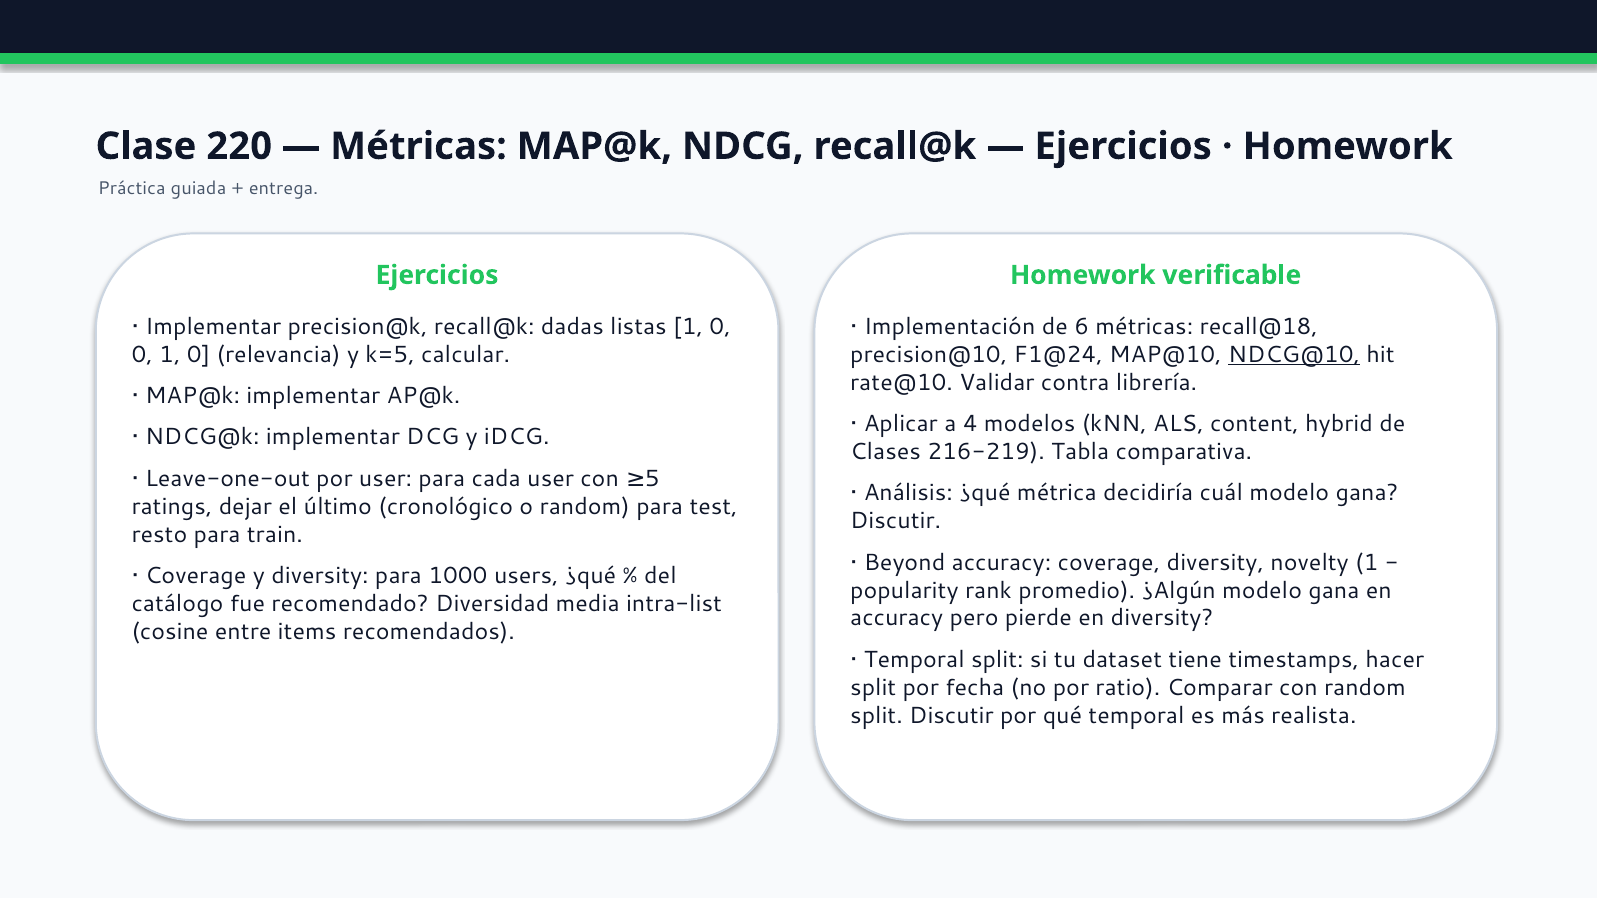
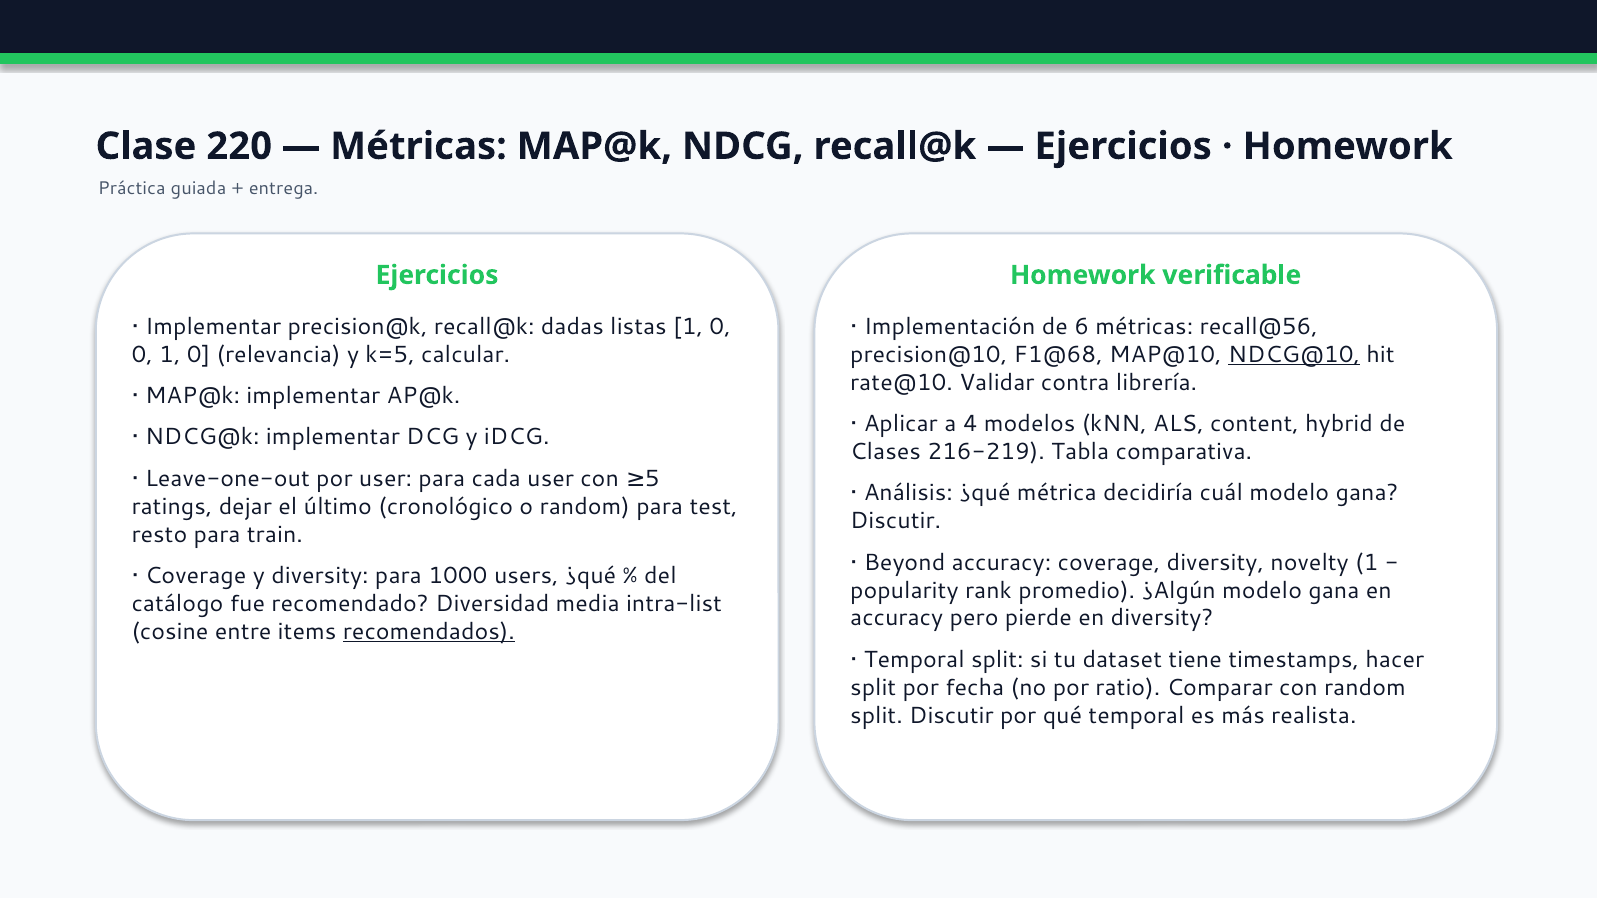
recall@18: recall@18 -> recall@56
F1@24: F1@24 -> F1@68
recomendados underline: none -> present
